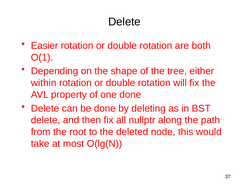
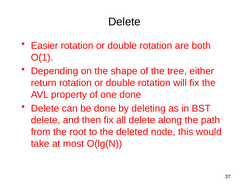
within: within -> return
all nullptr: nullptr -> delete
